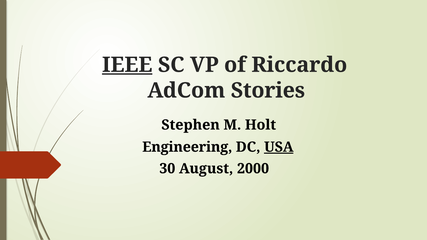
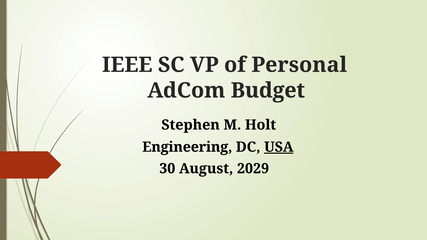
IEEE underline: present -> none
Riccardo: Riccardo -> Personal
Stories: Stories -> Budget
2000: 2000 -> 2029
